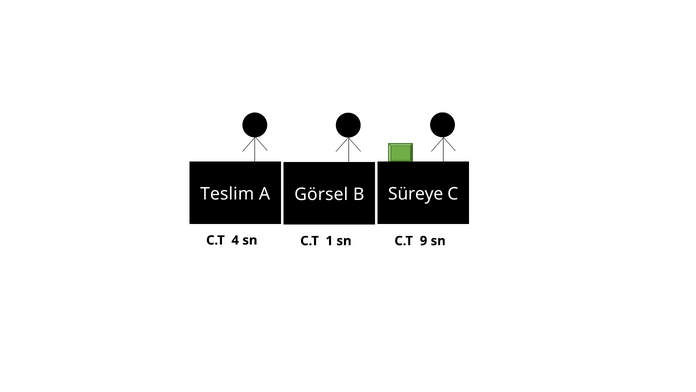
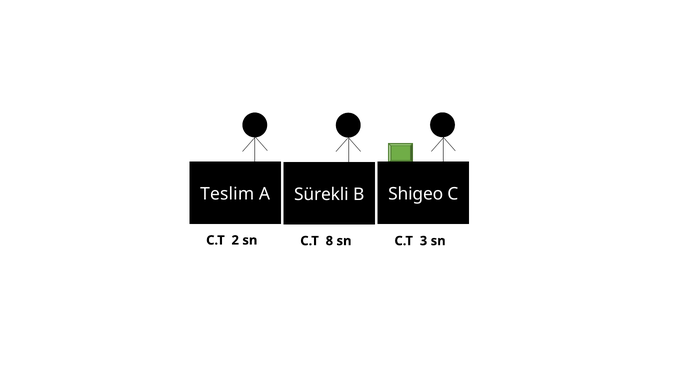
Görsel: Görsel -> Sürekli
Süreye: Süreye -> Shigeo
4: 4 -> 2
1: 1 -> 8
9: 9 -> 3
